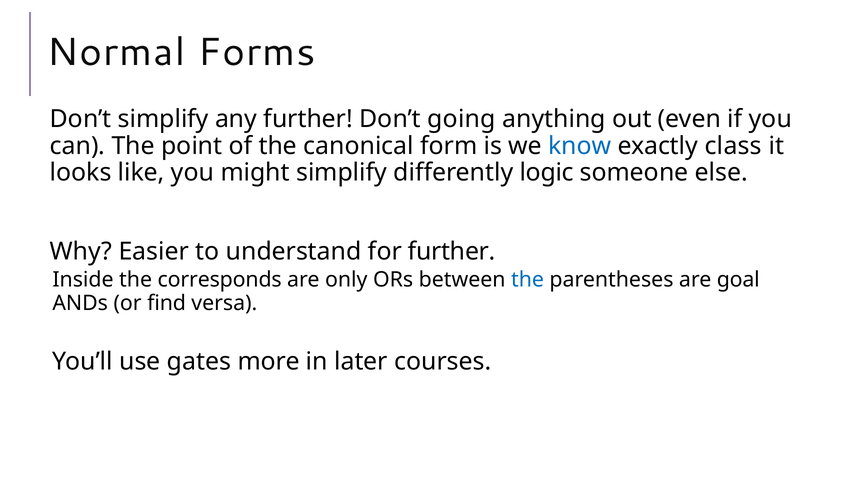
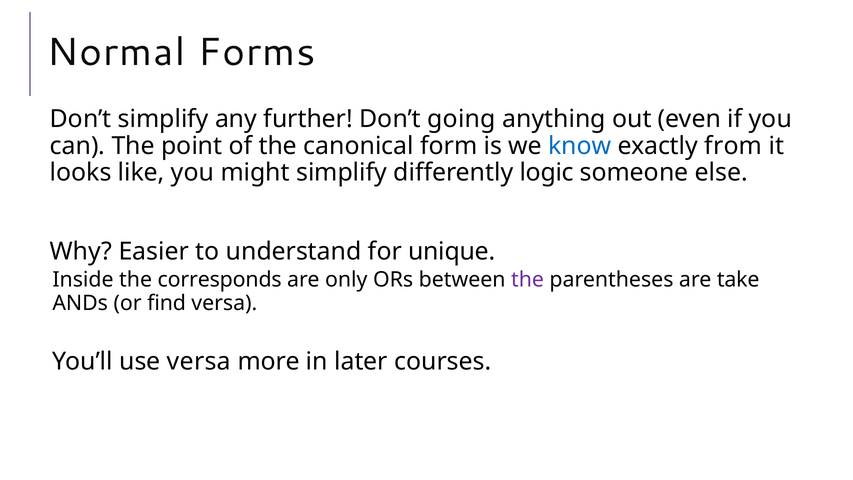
class: class -> from
for further: further -> unique
the at (528, 280) colour: blue -> purple
goal: goal -> take
use gates: gates -> versa
